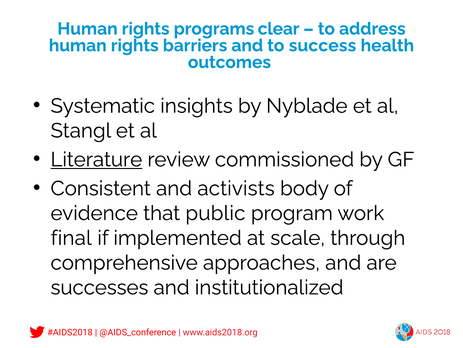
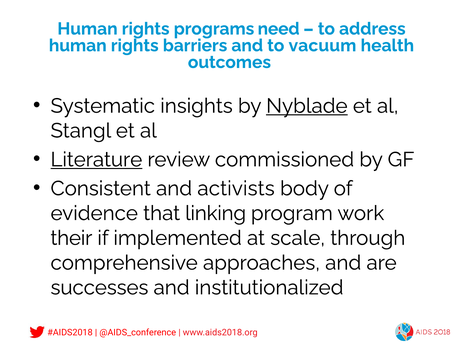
clear: clear -> need
success: success -> vacuum
Nyblade underline: none -> present
public: public -> linking
final: final -> their
